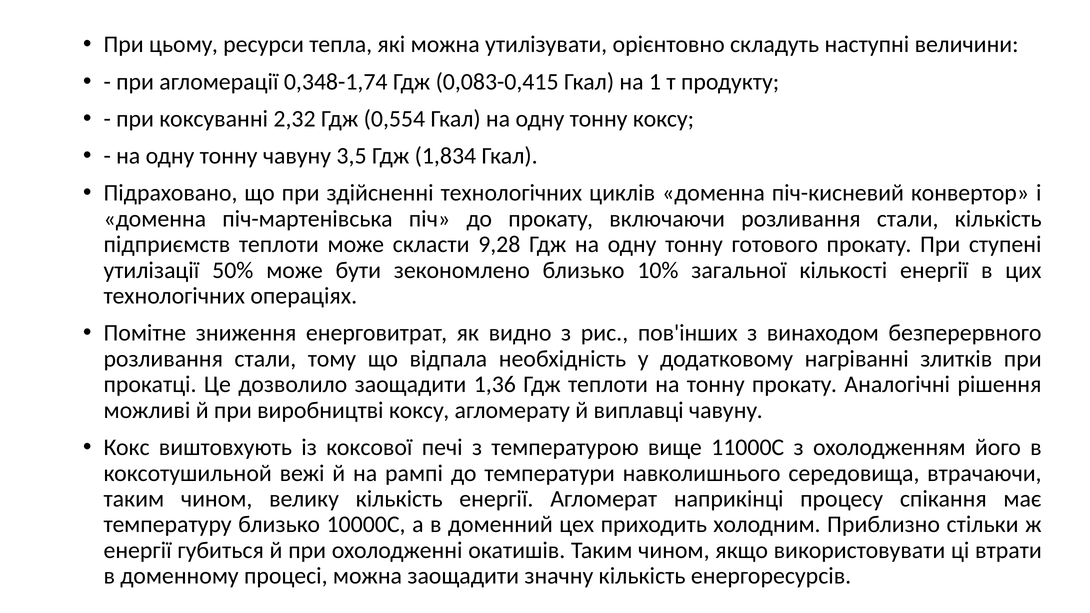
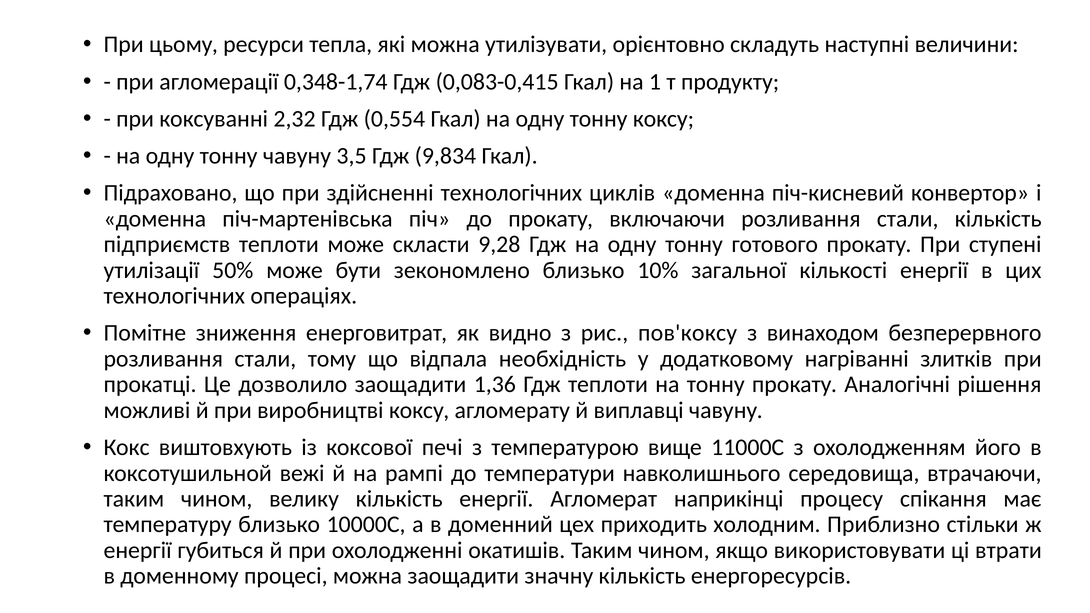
1,834: 1,834 -> 9,834
пов'інших: пов'інших -> пов'коксу
